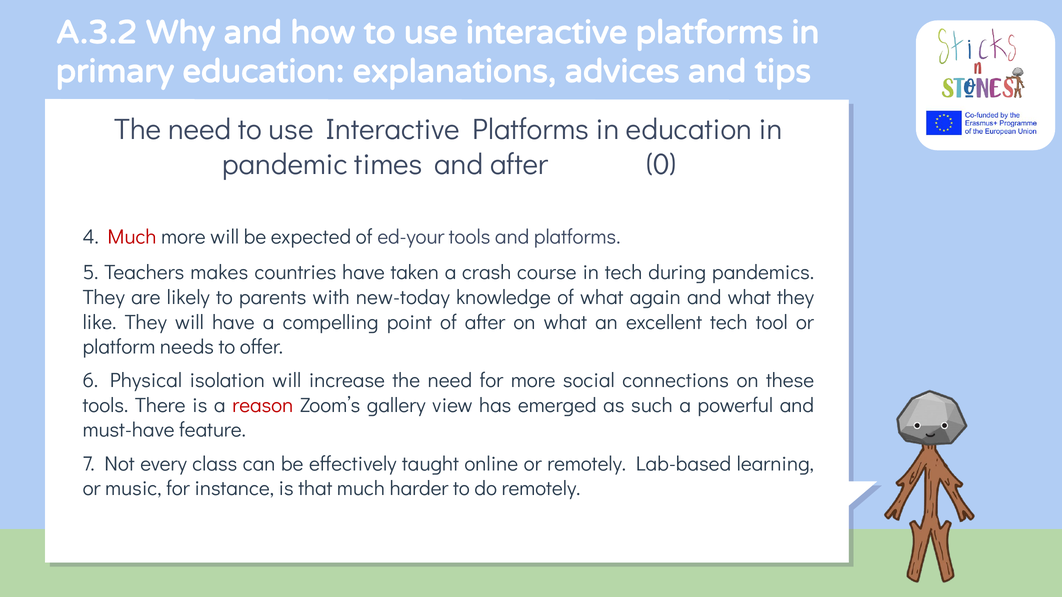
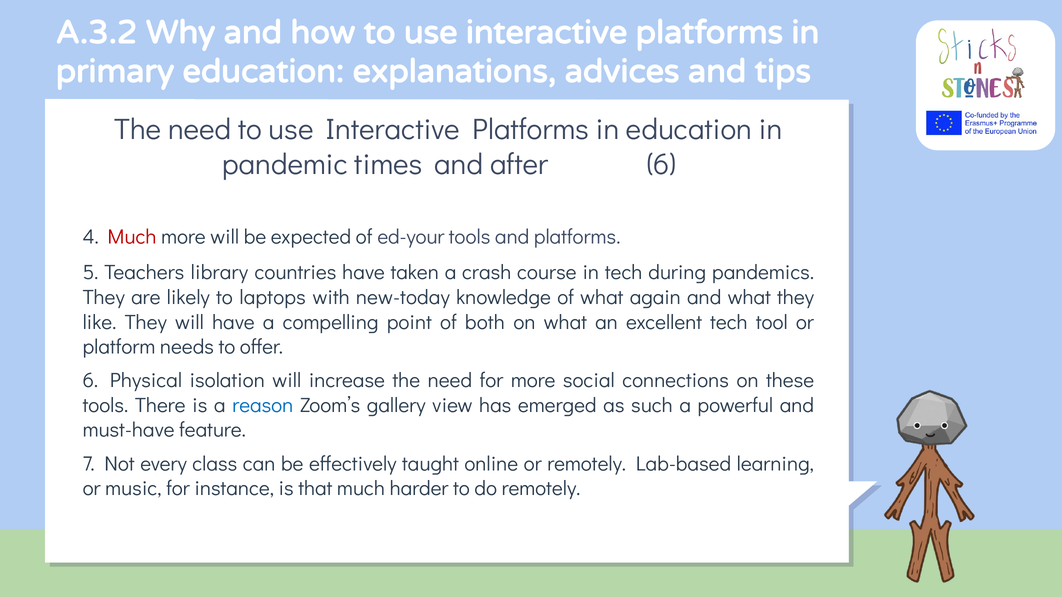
after 0: 0 -> 6
makes: makes -> library
parents: parents -> laptops
of after: after -> both
reason colour: red -> blue
